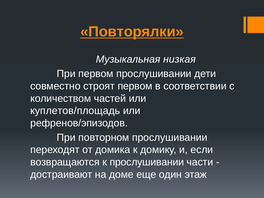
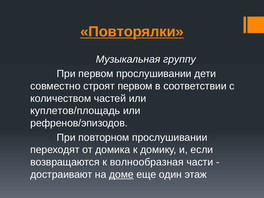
низкая: низкая -> группу
к прослушивании: прослушивании -> волнообразная
доме underline: none -> present
